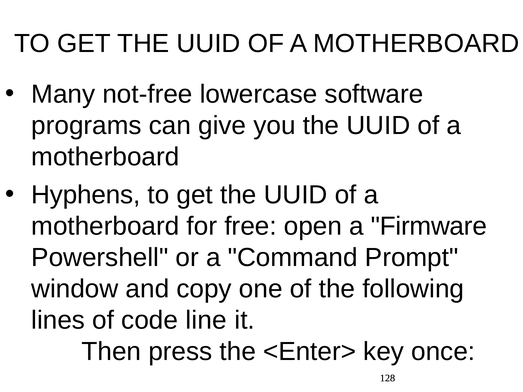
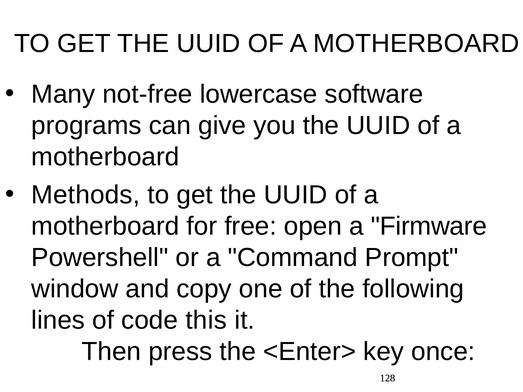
Hyphens: Hyphens -> Methods
line: line -> this
